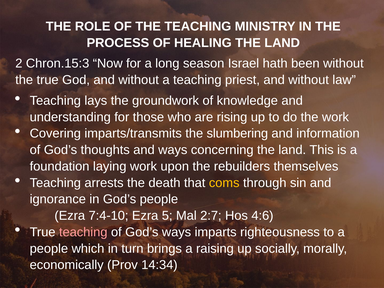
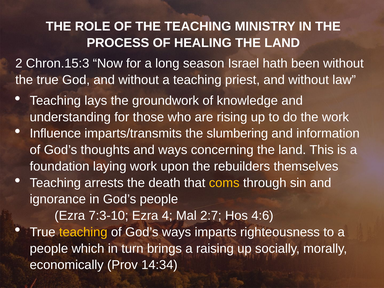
Covering: Covering -> Influence
7:4-10: 7:4-10 -> 7:3-10
5: 5 -> 4
teaching at (83, 232) colour: pink -> yellow
